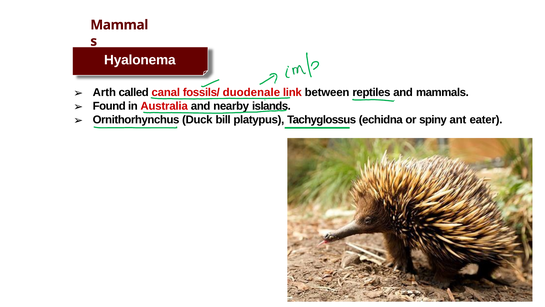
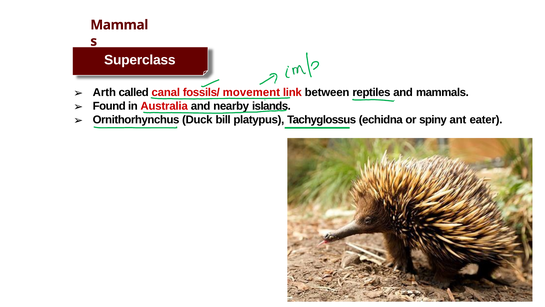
Hyalonema: Hyalonema -> Superclass
duodenale: duodenale -> movement
